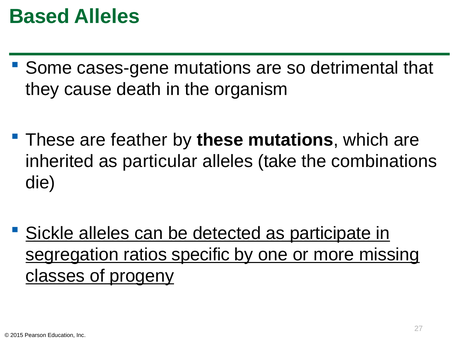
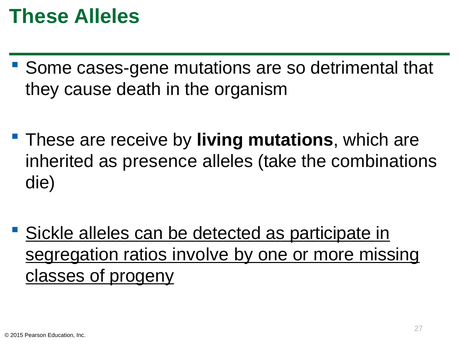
Based at (39, 16): Based -> These
feather: feather -> receive
by these: these -> living
particular: particular -> presence
specific: specific -> involve
